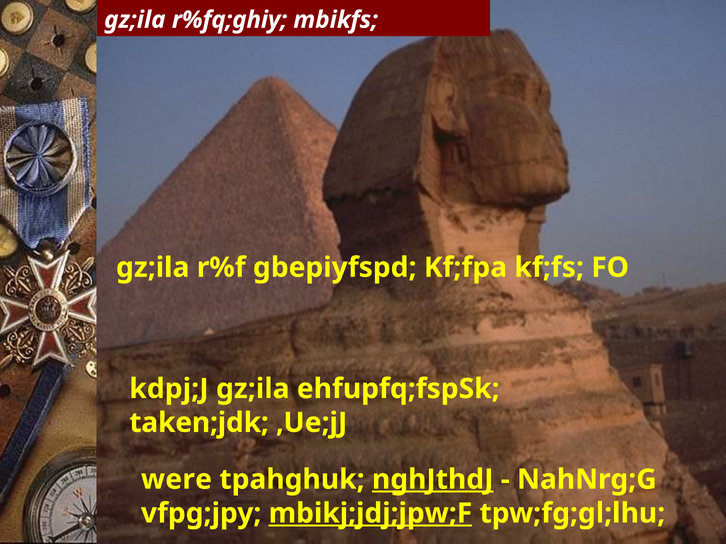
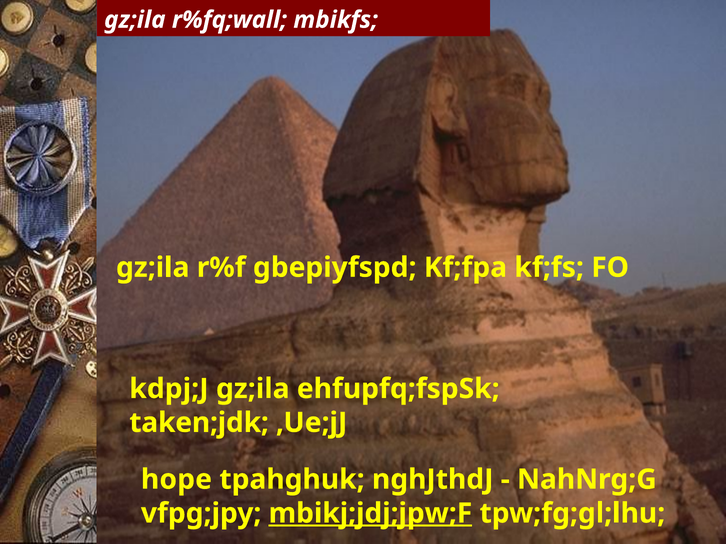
r%fq;ghiy: r%fq;ghiy -> r%fq;wall
were: were -> hope
nghJthdJ underline: present -> none
